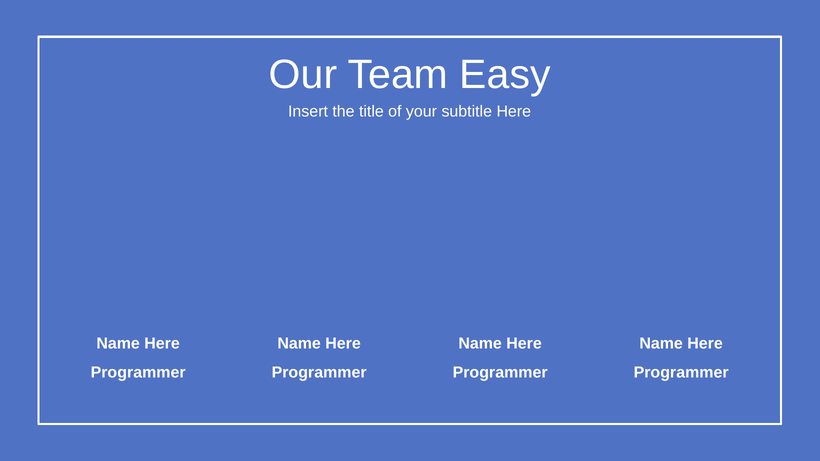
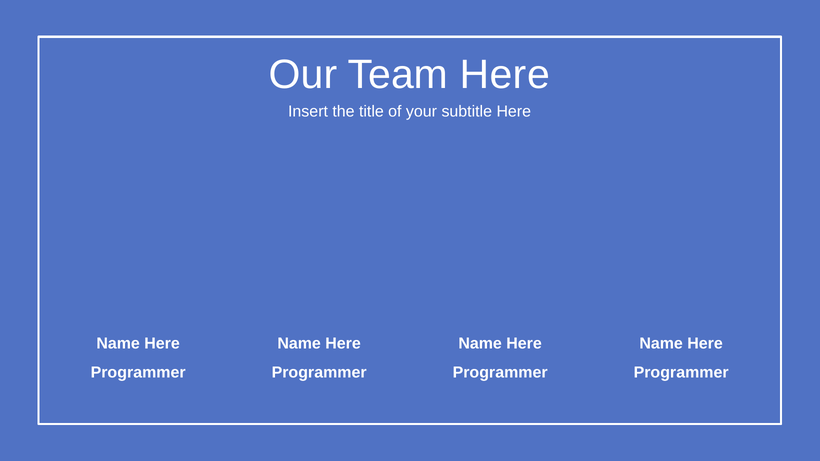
Team Easy: Easy -> Here
